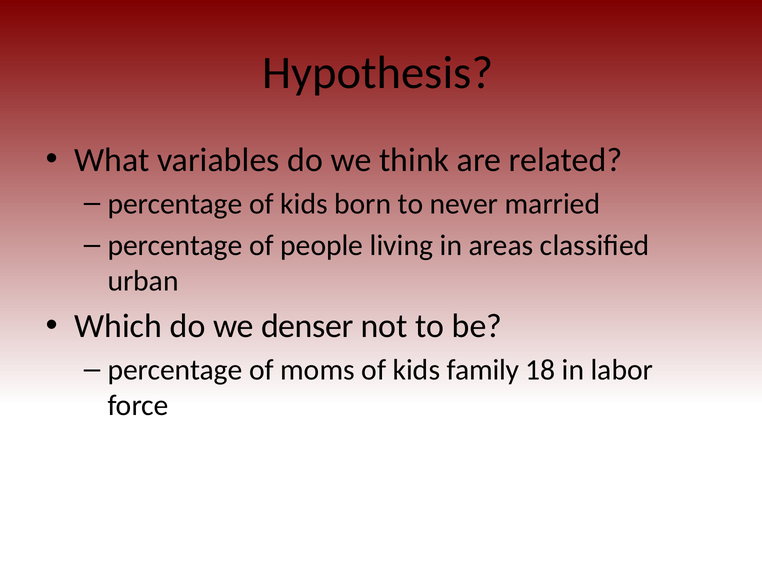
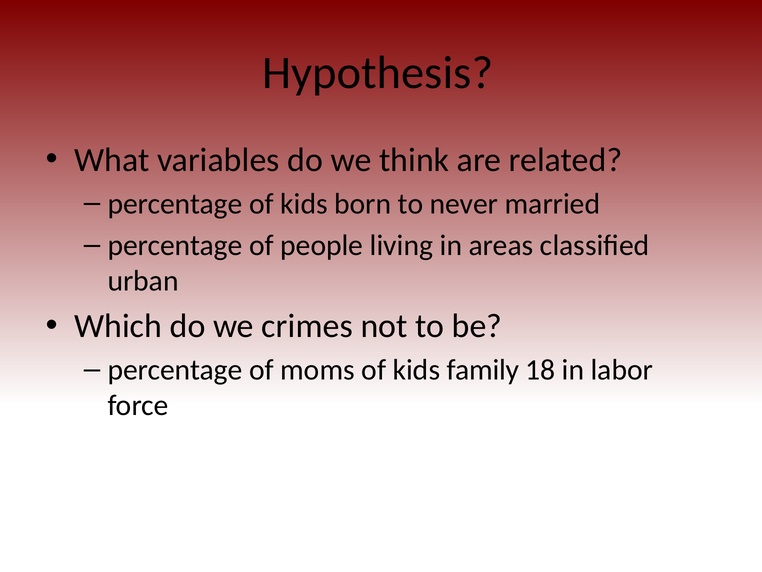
denser: denser -> crimes
